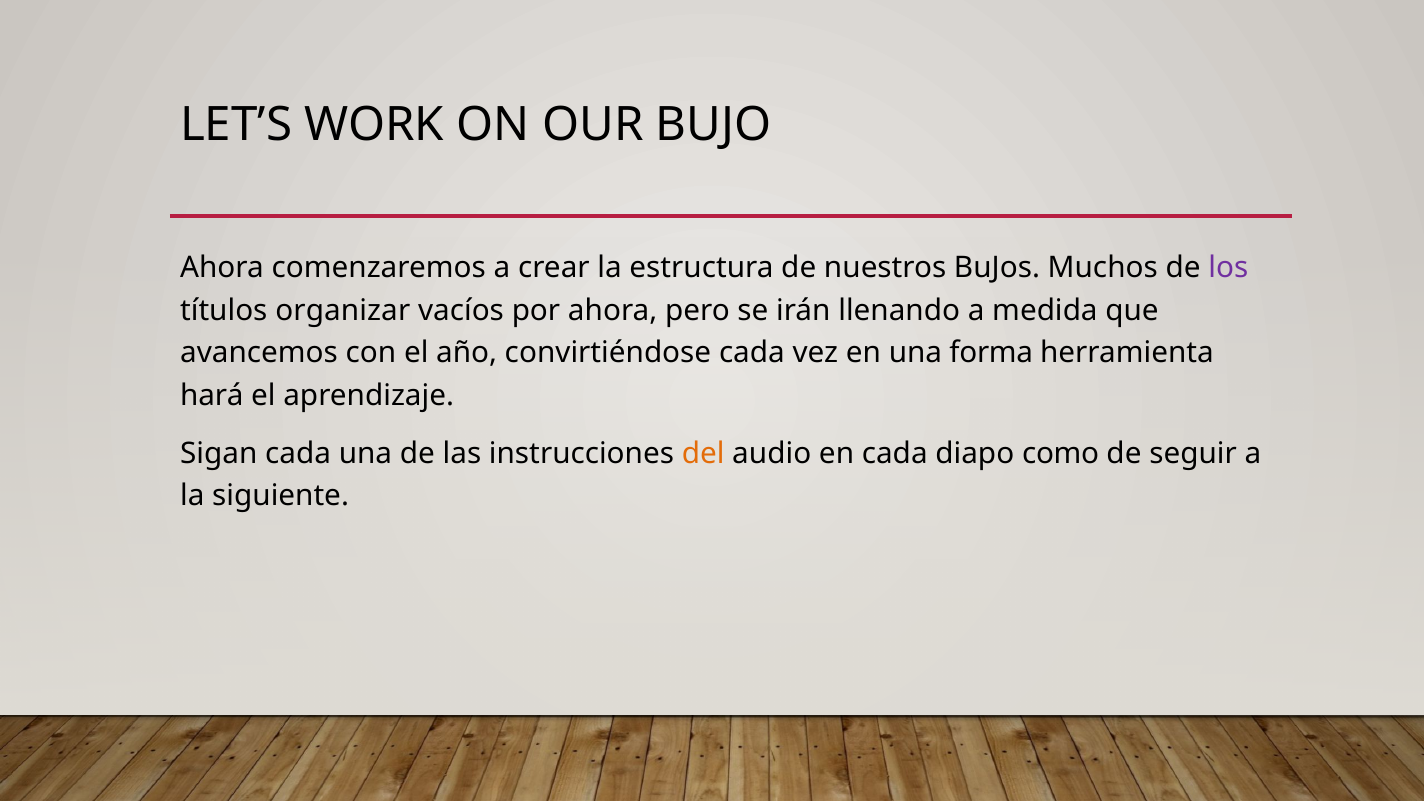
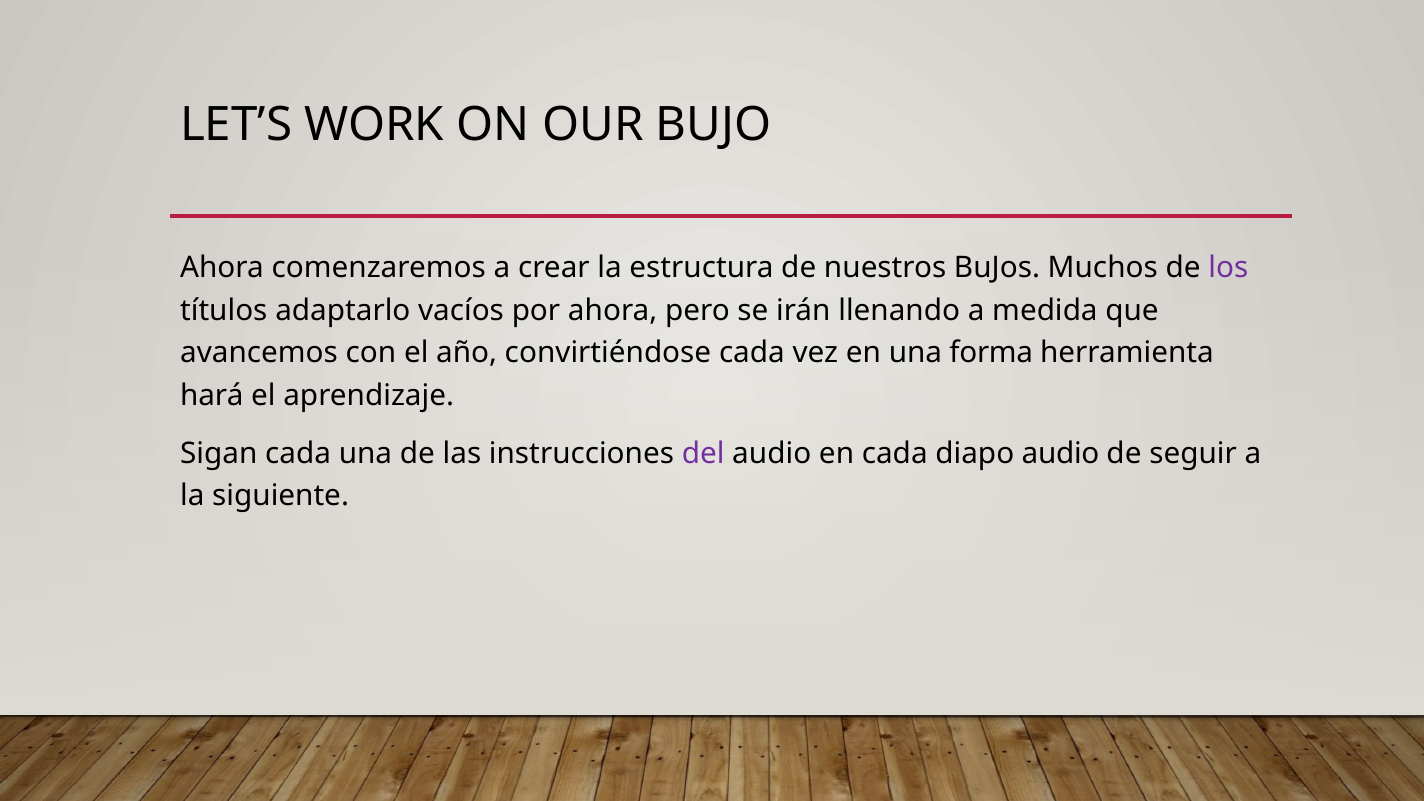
organizar: organizar -> adaptarlo
del colour: orange -> purple
diapo como: como -> audio
